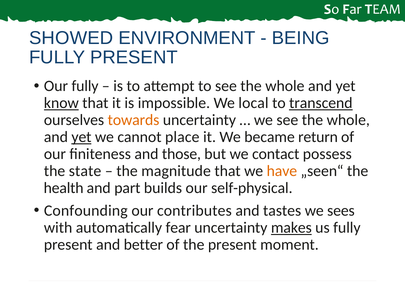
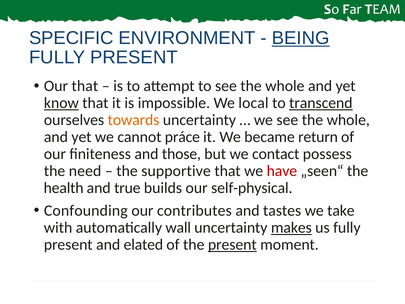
SHOWED: SHOWED -> SPECIFIC
BEING underline: none -> present
Our fully: fully -> that
yet at (81, 137) underline: present -> none
place: place -> práce
state: state -> need
magnitude: magnitude -> supportive
have colour: orange -> red
part: part -> true
sees: sees -> take
fear: fear -> wall
better: better -> elated
present at (232, 244) underline: none -> present
